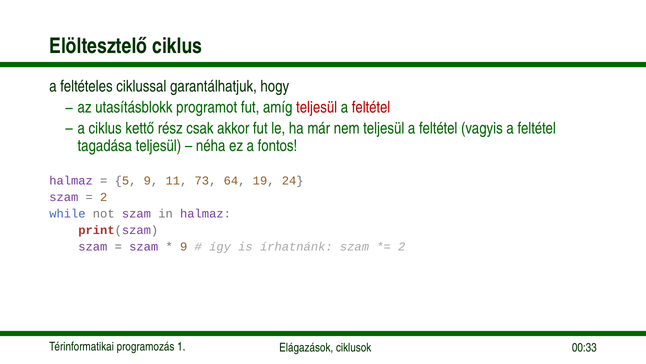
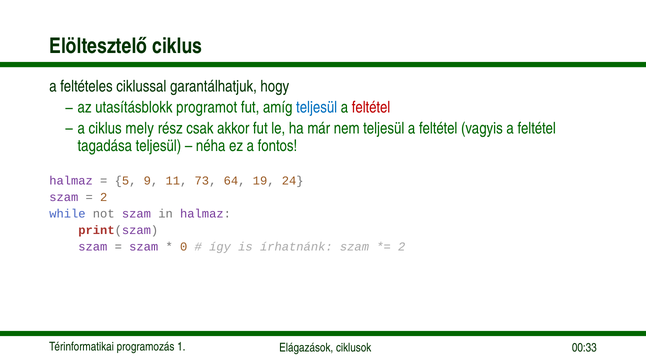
teljesül at (317, 107) colour: red -> blue
kettő: kettő -> mely
9 at (184, 246): 9 -> 0
